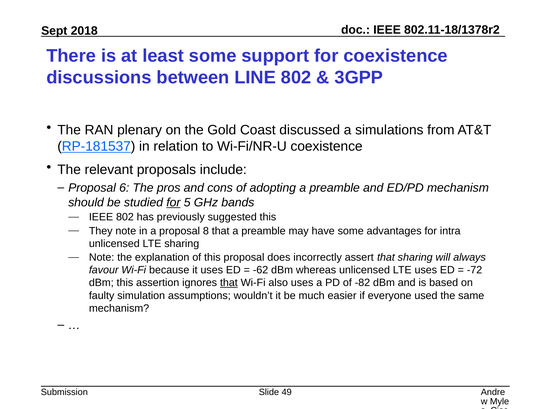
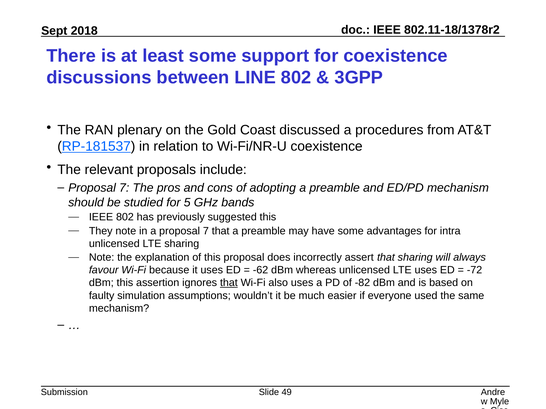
simulations: simulations -> procedures
6 at (124, 188): 6 -> 7
for at (173, 203) underline: present -> none
a proposal 8: 8 -> 7
